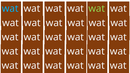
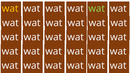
wat at (10, 9) colour: light blue -> yellow
